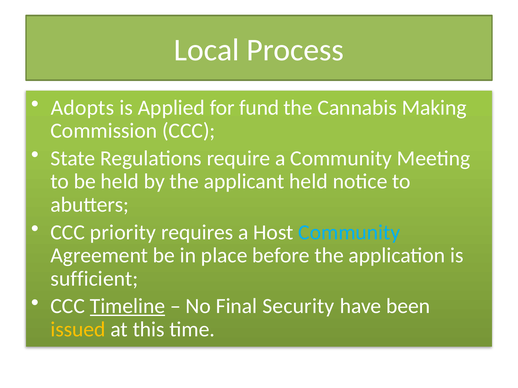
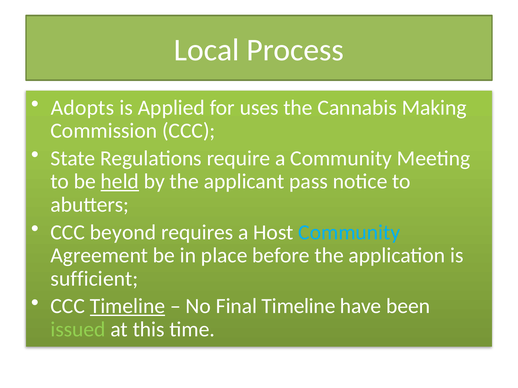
fund: fund -> uses
held at (120, 182) underline: none -> present
applicant held: held -> pass
priority: priority -> beyond
Final Security: Security -> Timeline
issued colour: yellow -> light green
